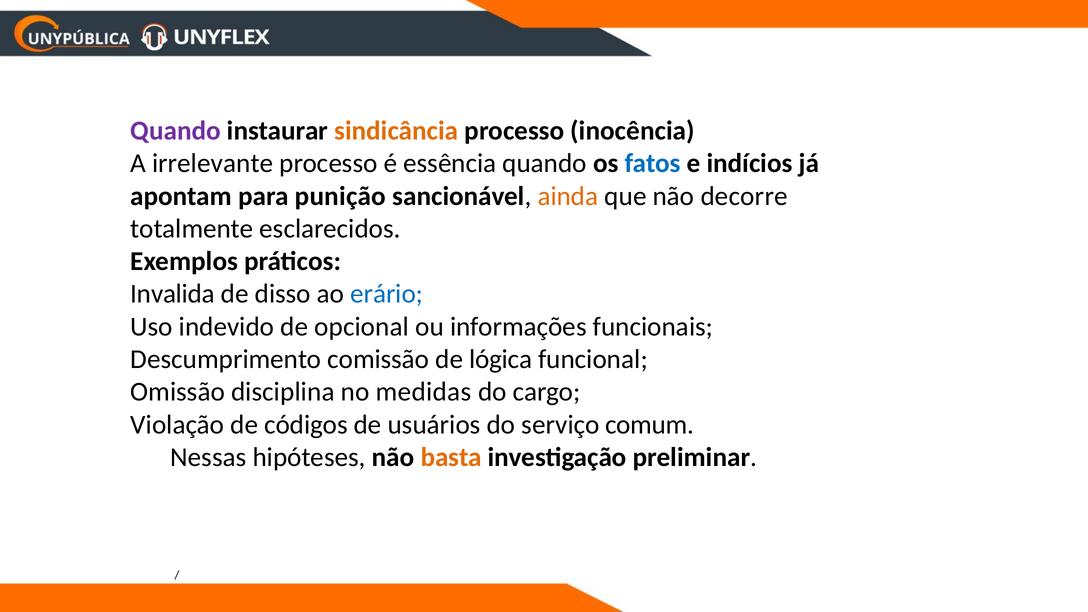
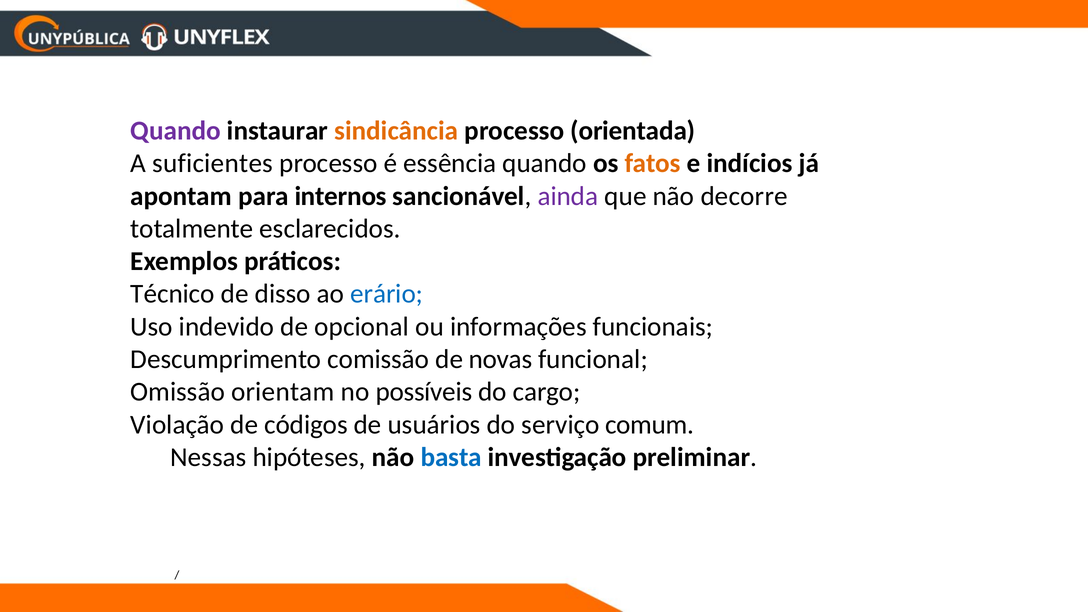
inocência: inocência -> orientada
irrelevante: irrelevante -> suficientes
fatos colour: blue -> orange
punição: punição -> internos
ainda colour: orange -> purple
Invalida: Invalida -> Técnico
lógica: lógica -> novas
disciplina: disciplina -> orientam
medidas: medidas -> possíveis
basta colour: orange -> blue
